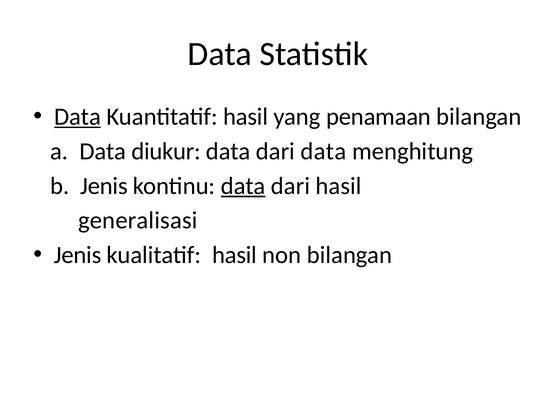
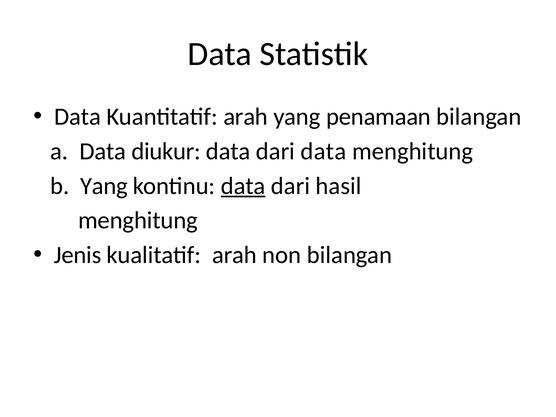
Data at (78, 117) underline: present -> none
Kuantitatif hasil: hasil -> arah
b Jenis: Jenis -> Yang
generalisasi at (138, 220): generalisasi -> menghitung
kualitatif hasil: hasil -> arah
